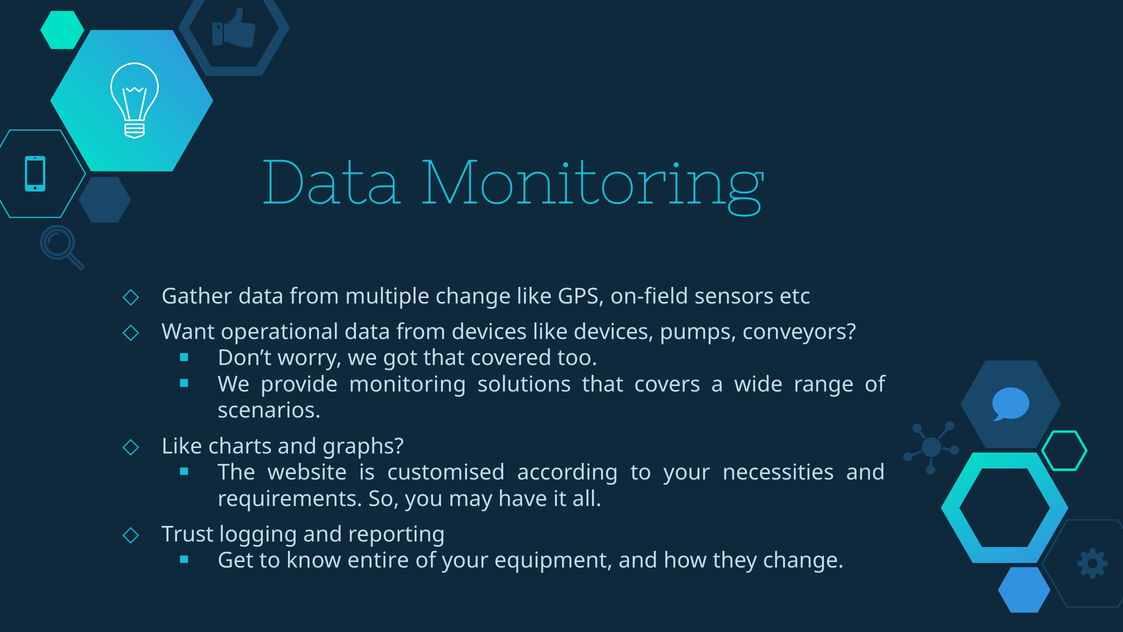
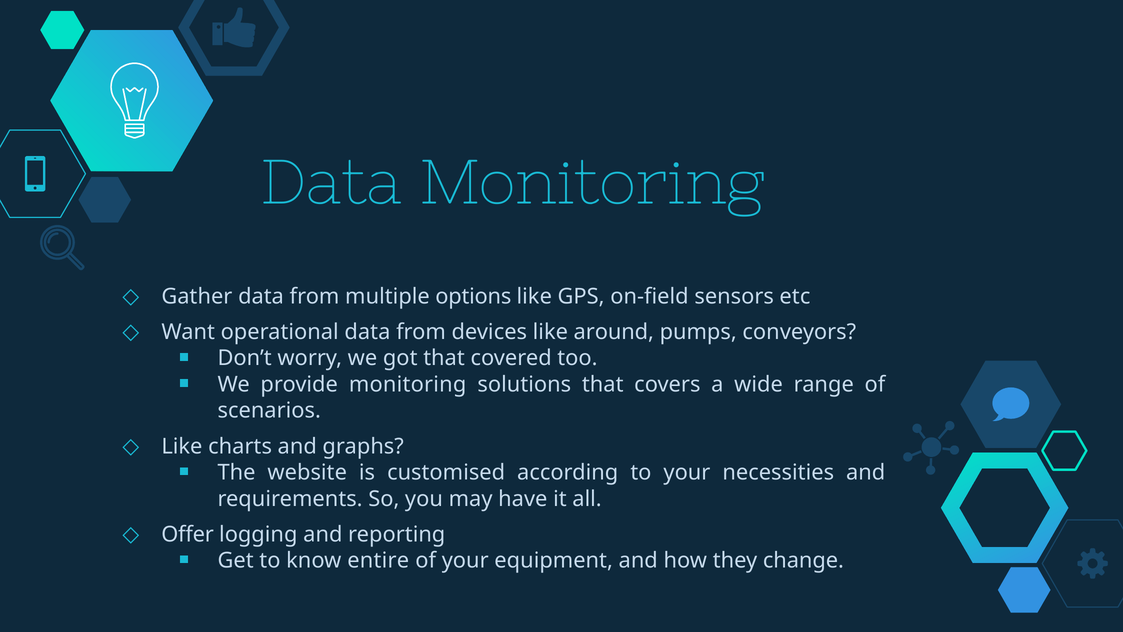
multiple change: change -> options
like devices: devices -> around
Trust: Trust -> Offer
